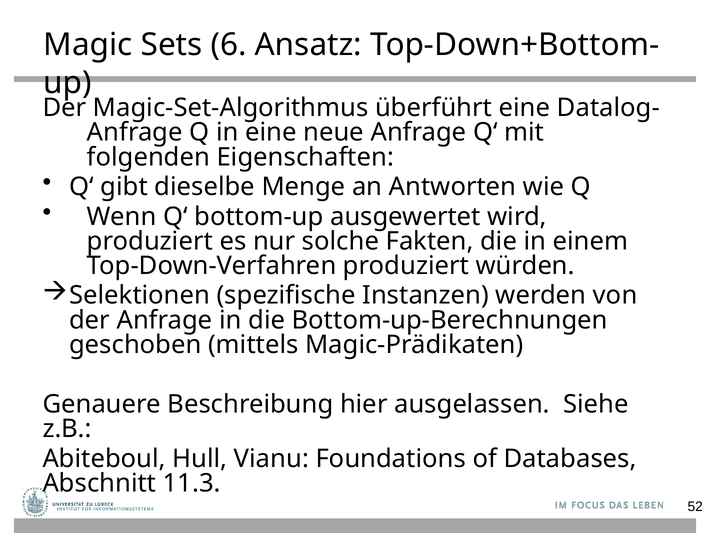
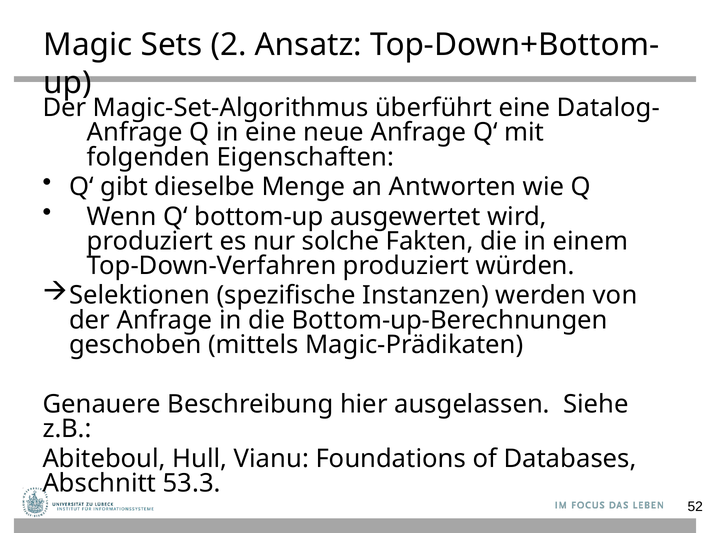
6: 6 -> 2
11.3: 11.3 -> 53.3
